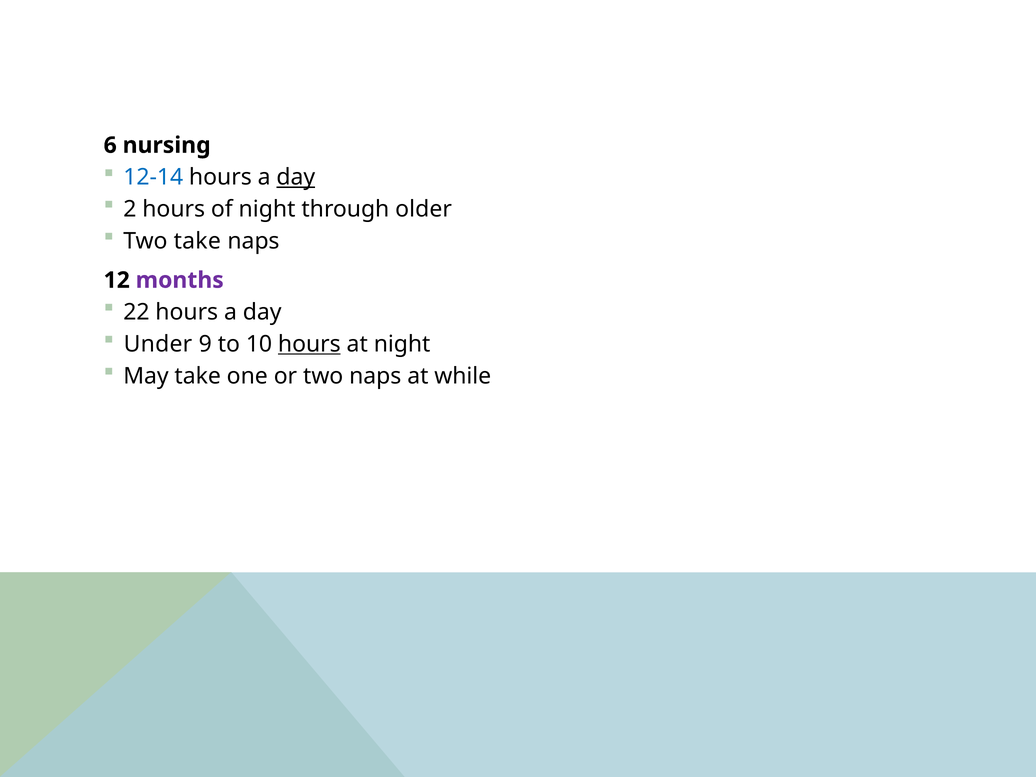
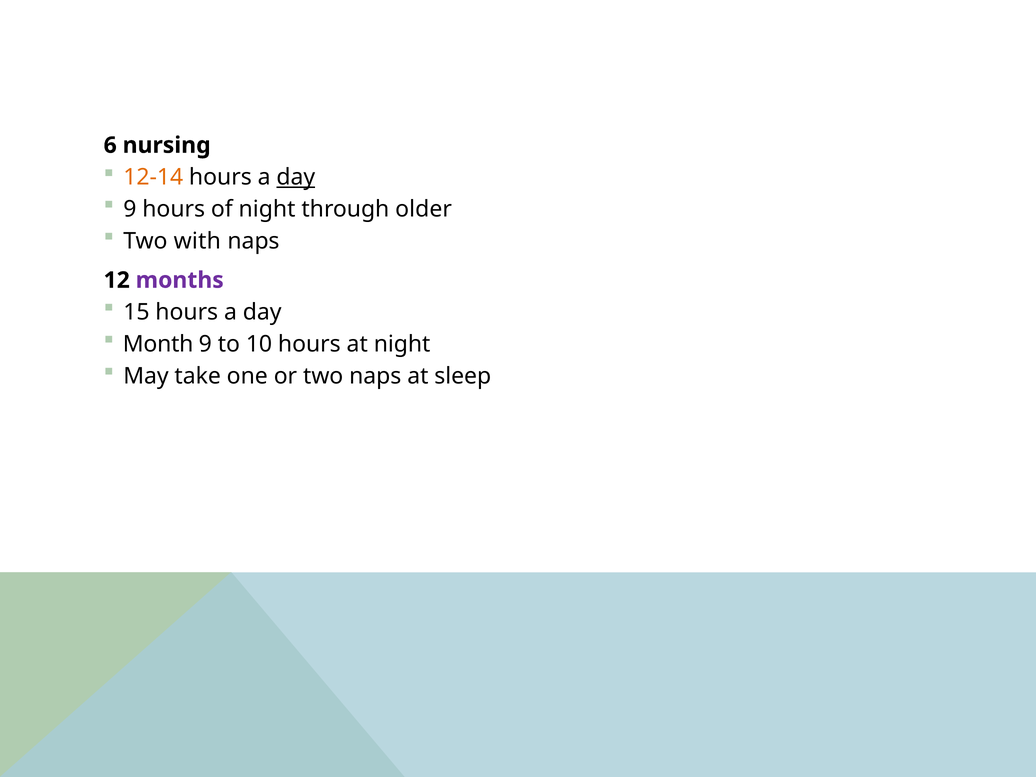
12-14 colour: blue -> orange
2 at (130, 209): 2 -> 9
Two take: take -> with
22: 22 -> 15
Under: Under -> Month
hours at (309, 344) underline: present -> none
while: while -> sleep
